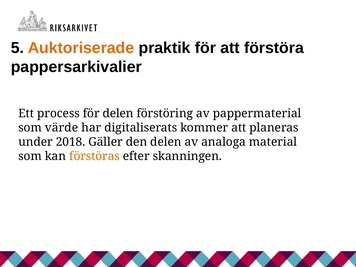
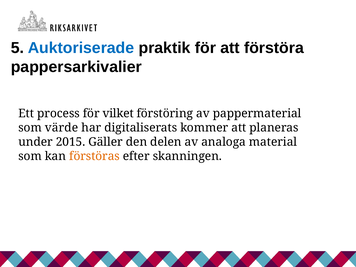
Auktoriserade colour: orange -> blue
för delen: delen -> vilket
2018: 2018 -> 2015
